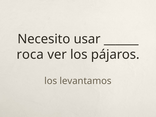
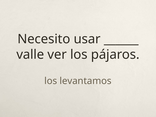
roca: roca -> valle
